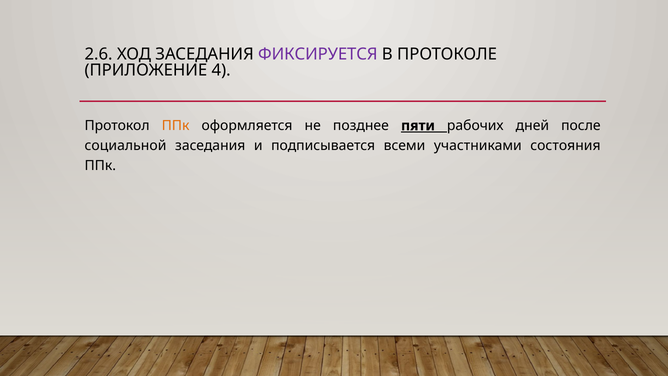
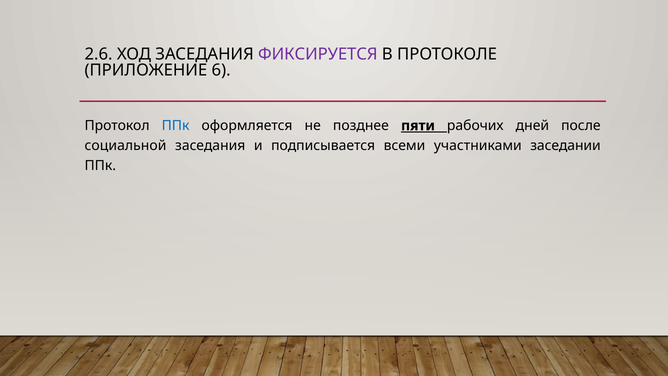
4: 4 -> 6
ППк at (176, 126) colour: orange -> blue
состояния: состояния -> заседании
